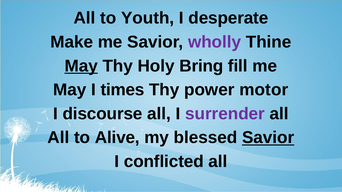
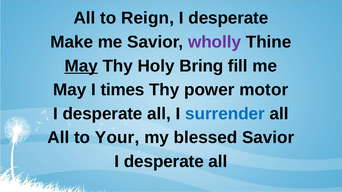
Youth: Youth -> Reign
discourse at (103, 114): discourse -> desperate
surrender colour: purple -> blue
Alive: Alive -> Your
Savior at (268, 138) underline: present -> none
conflicted at (164, 162): conflicted -> desperate
